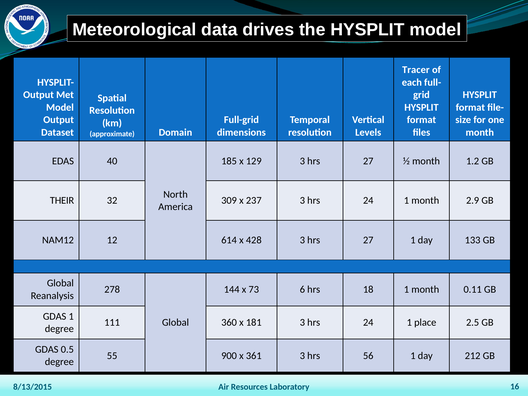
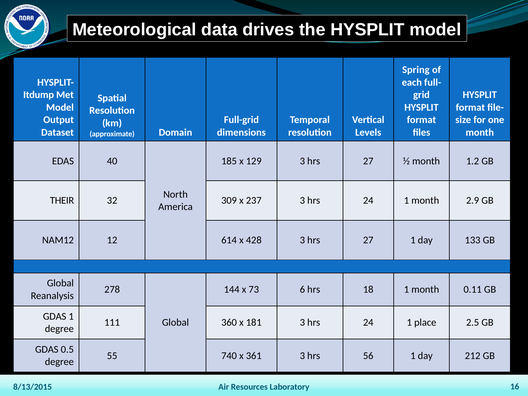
Tracer: Tracer -> Spring
Output at (39, 95): Output -> Itdump
900: 900 -> 740
